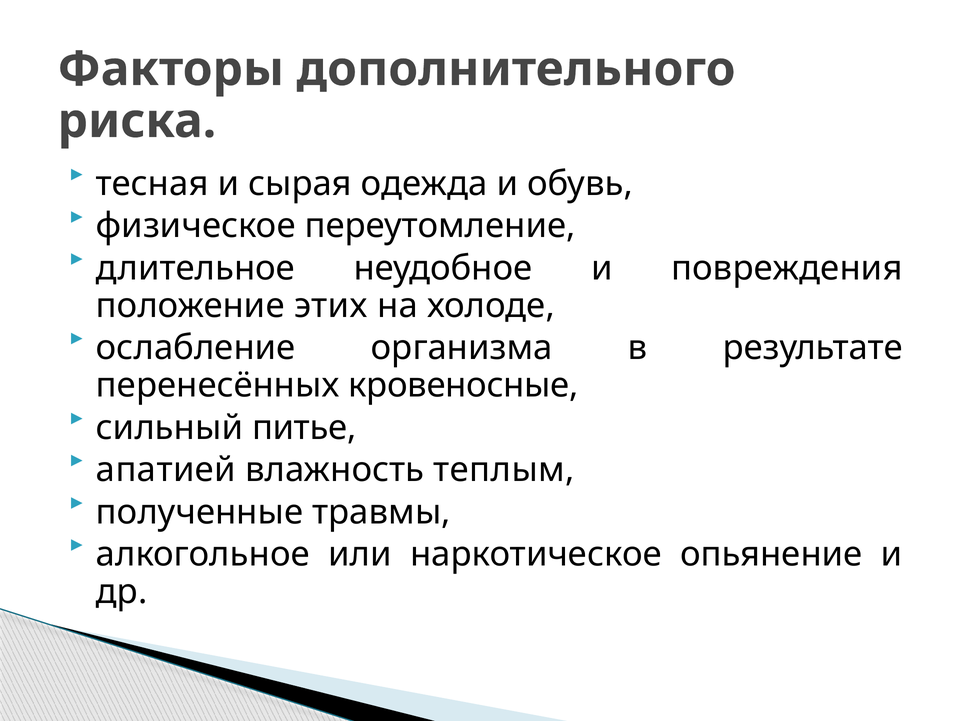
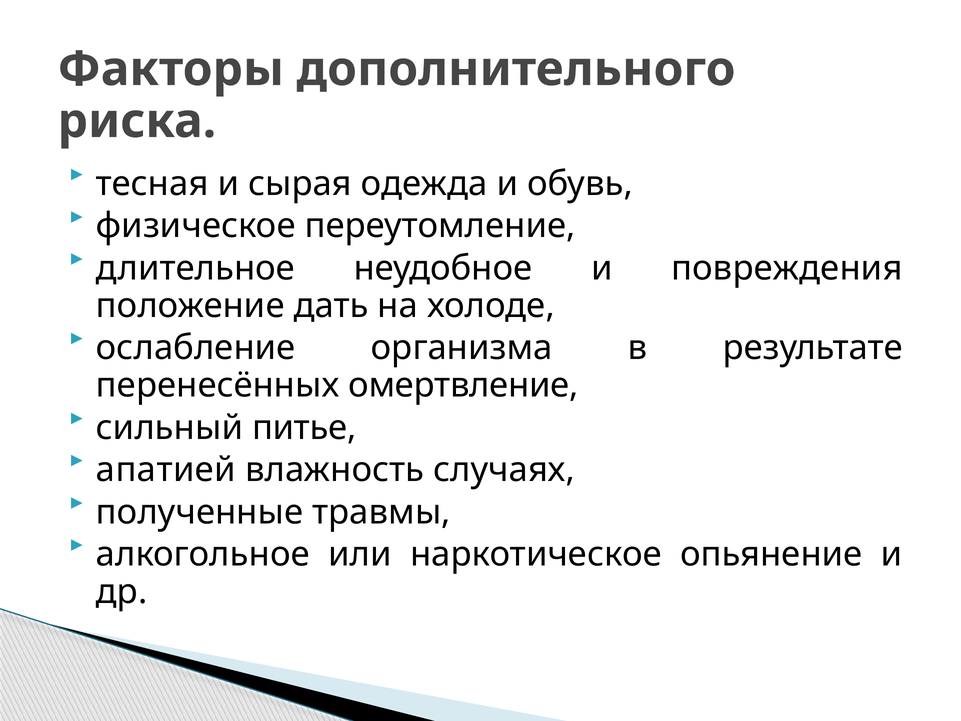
этих: этих -> дать
кровеносные: кровеносные -> омертвление
теплым: теплым -> случаях
